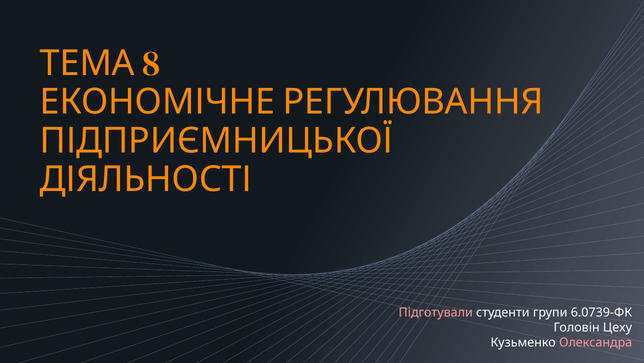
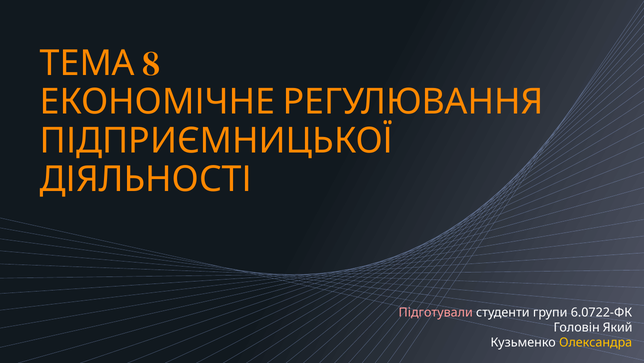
6.0739-ФК: 6.0739-ФК -> 6.0722-ФК
Цеху: Цеху -> Який
Олександра colour: pink -> yellow
